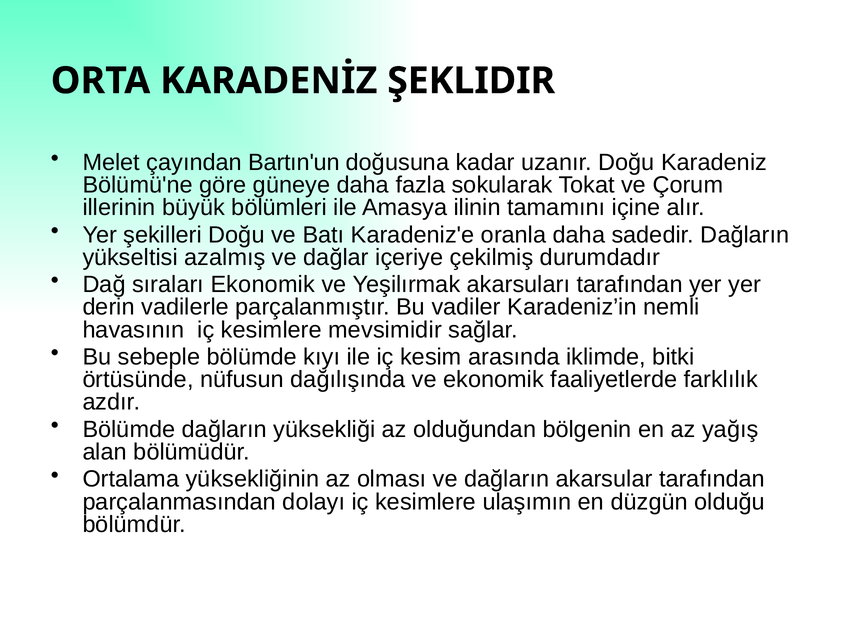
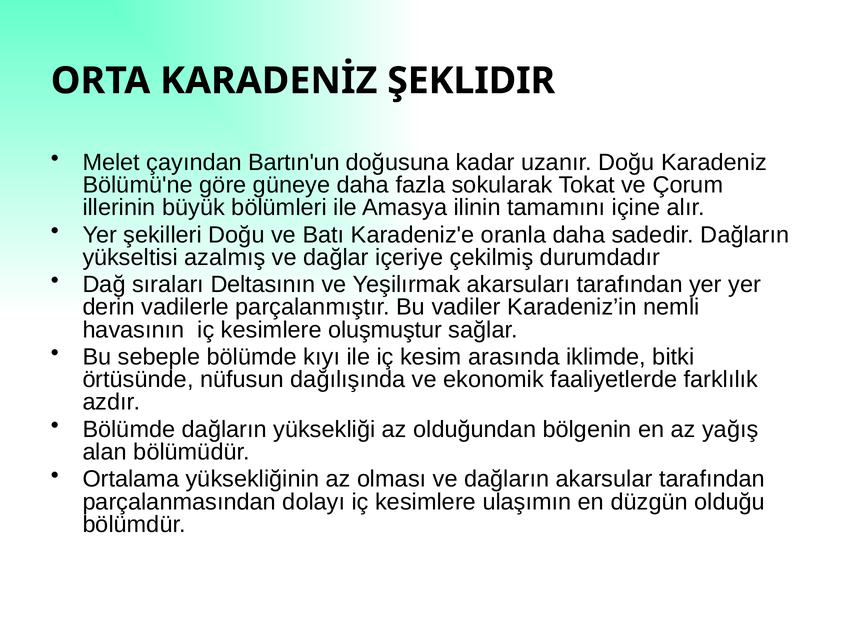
sıraları Ekonomik: Ekonomik -> Deltasının
mevsimidir: mevsimidir -> oluşmuştur
